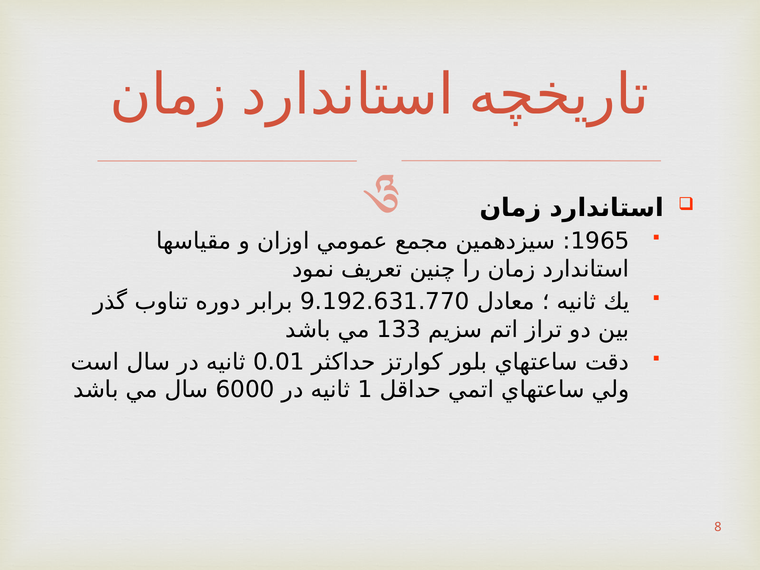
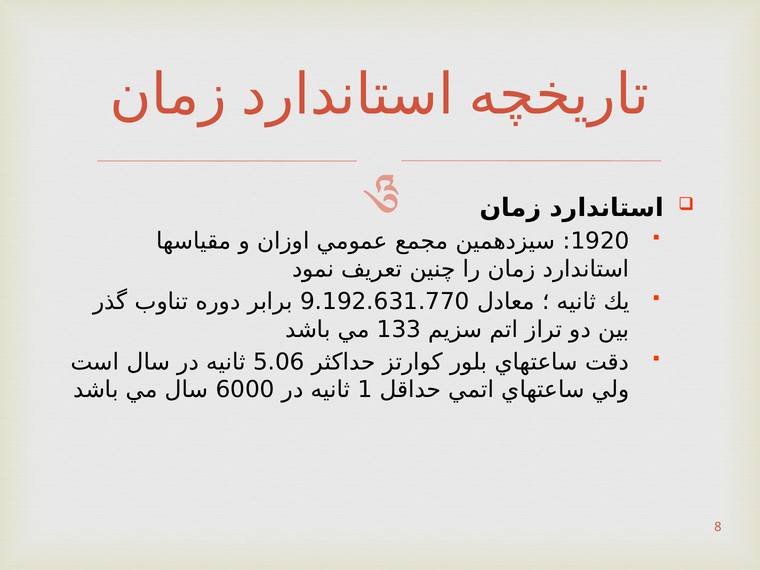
1965: 1965 -> 1920
0.01: 0.01 -> 5.06
